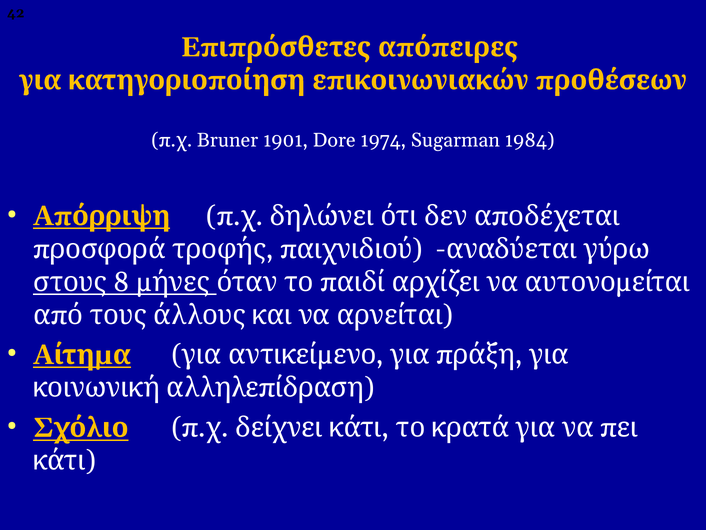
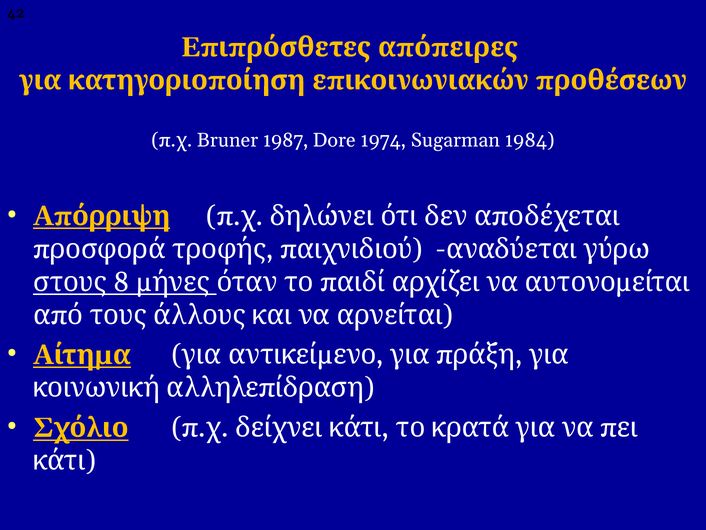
1901: 1901 -> 1987
